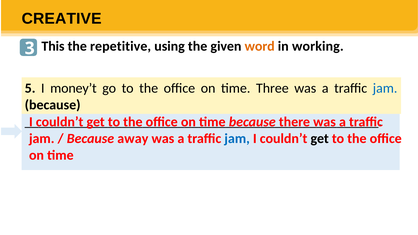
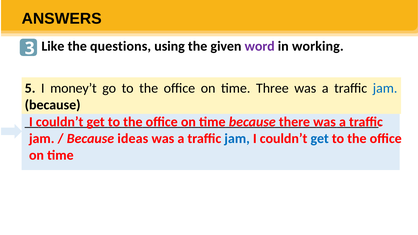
CREATIVE: CREATIVE -> ANSWERS
This: This -> Like
repetitive: repetitive -> questions
word colour: orange -> purple
away: away -> ideas
get at (320, 139) colour: black -> blue
